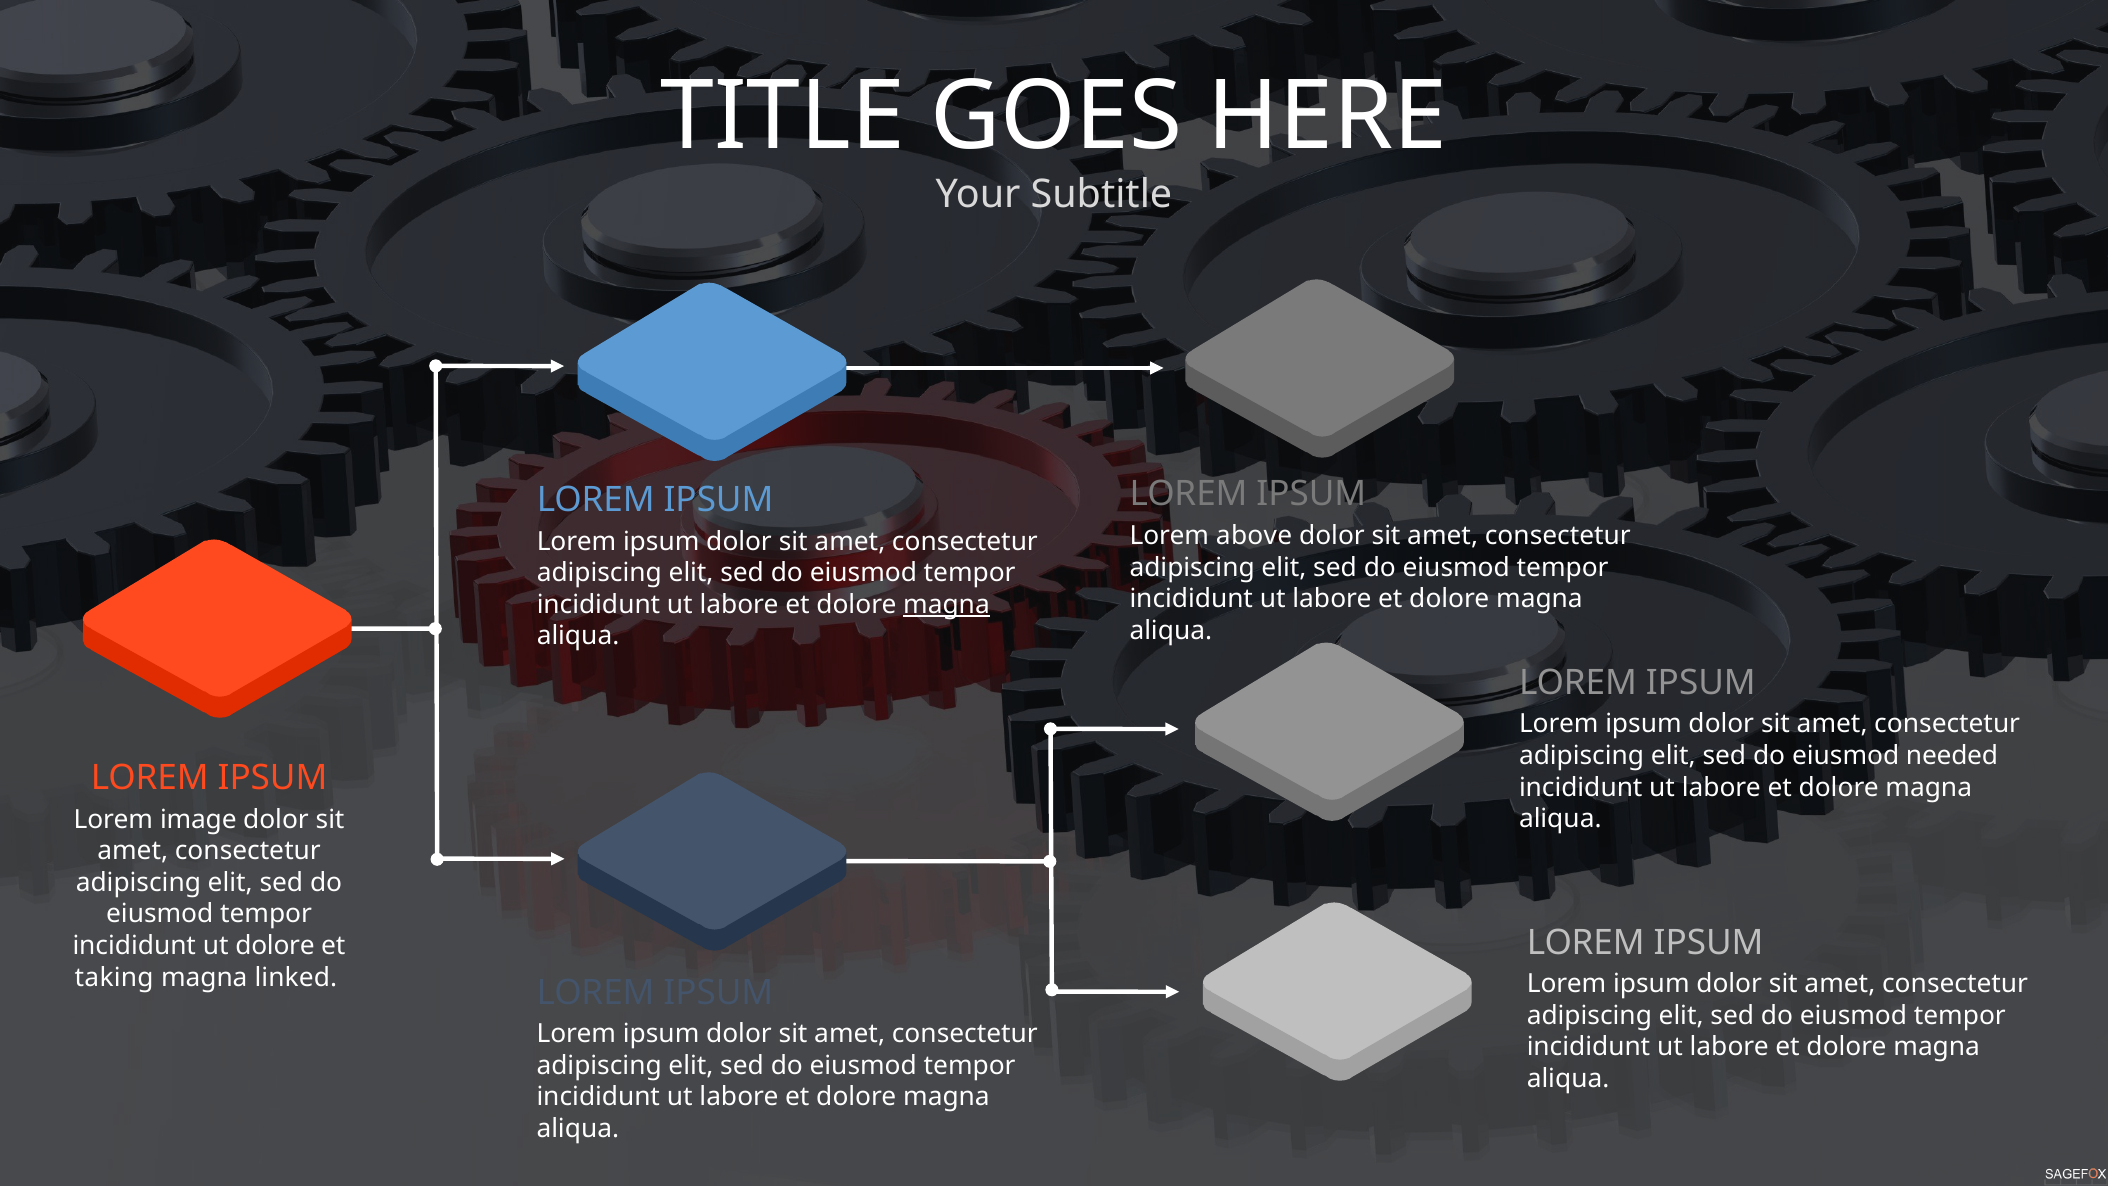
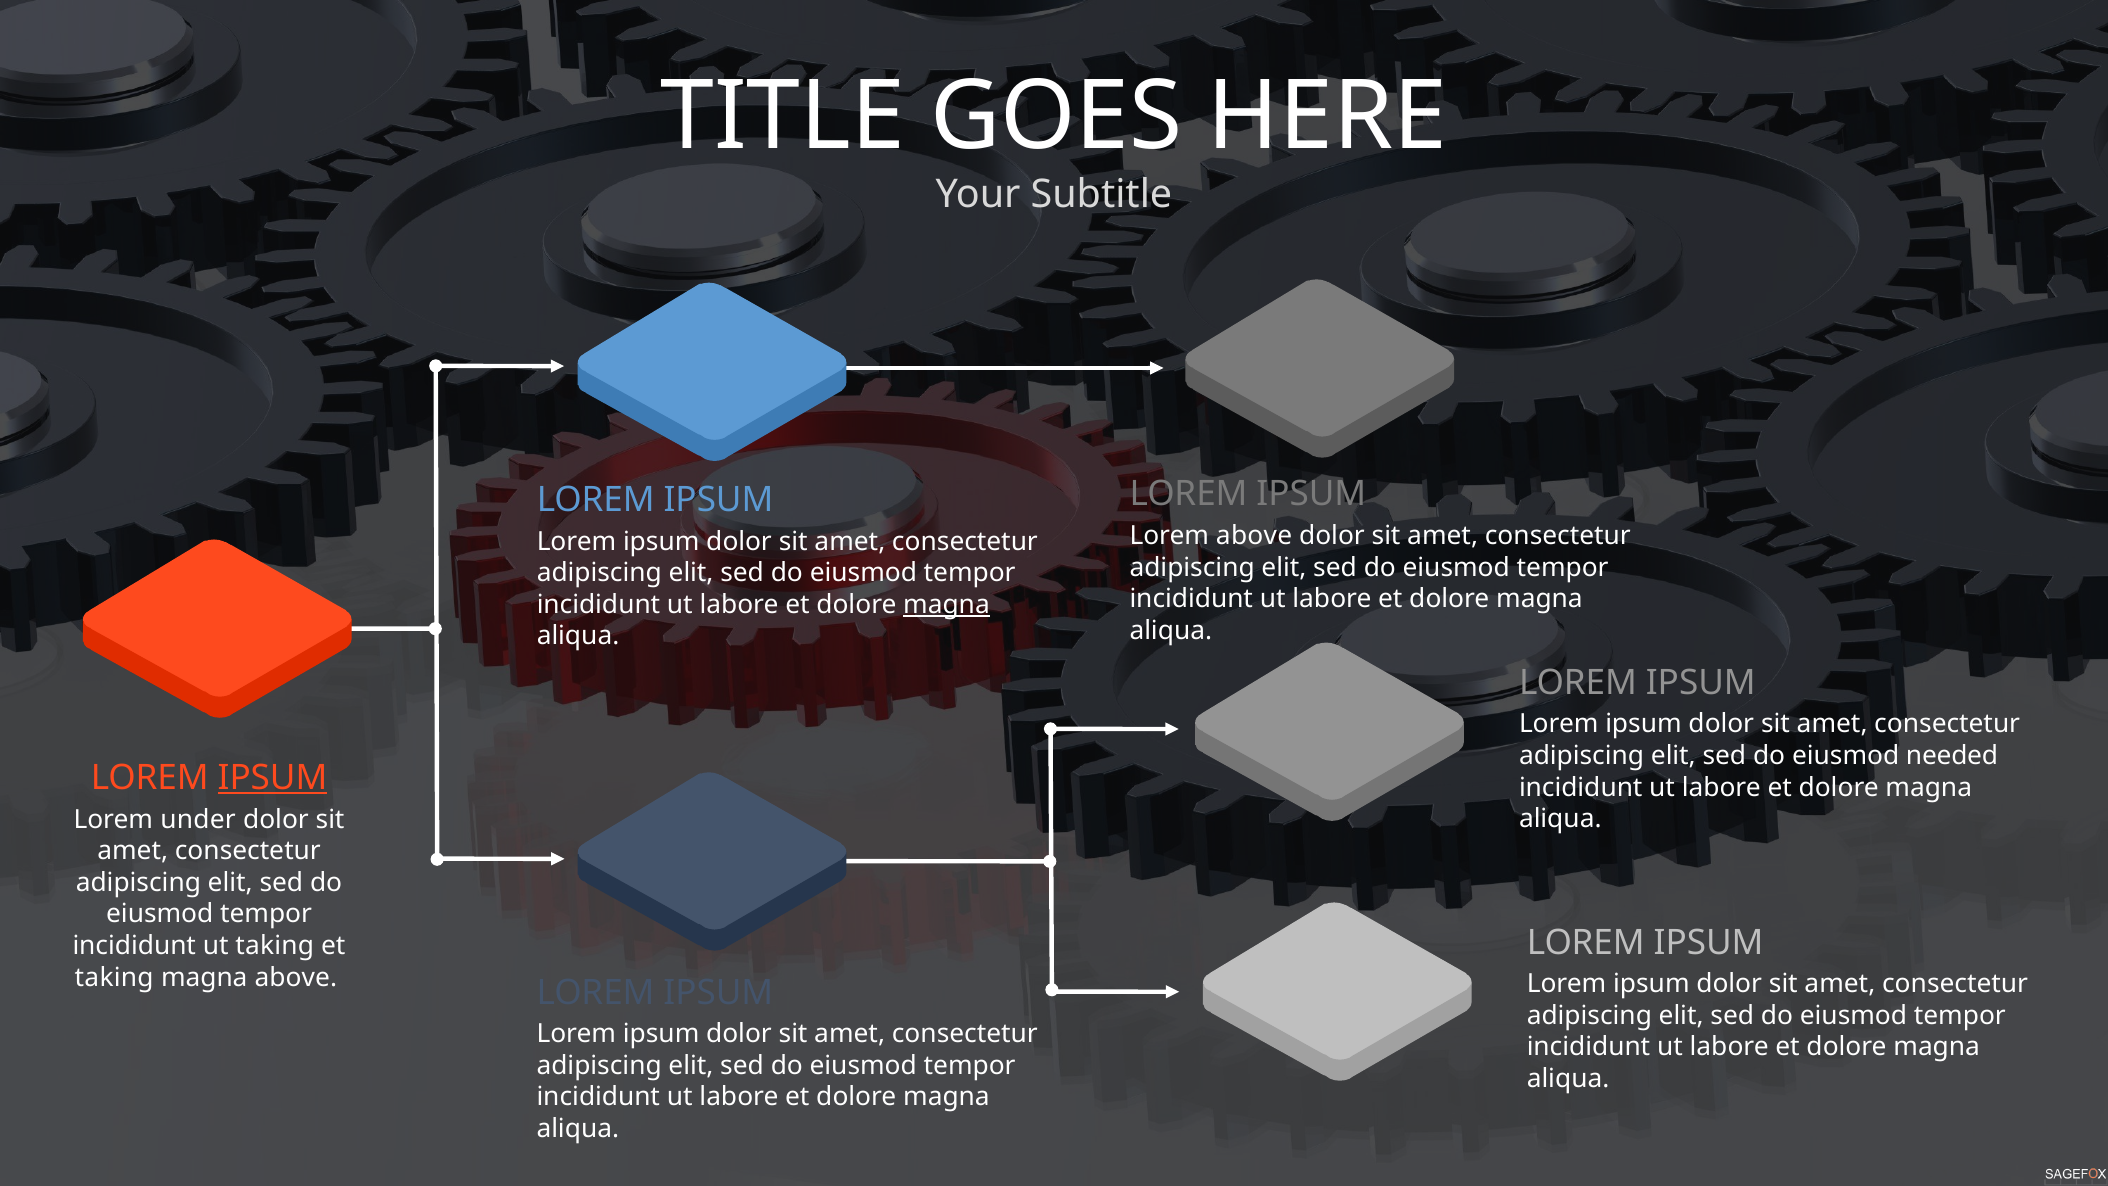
IPSUM at (273, 778) underline: none -> present
image: image -> under
ut dolore: dolore -> taking
magna linked: linked -> above
